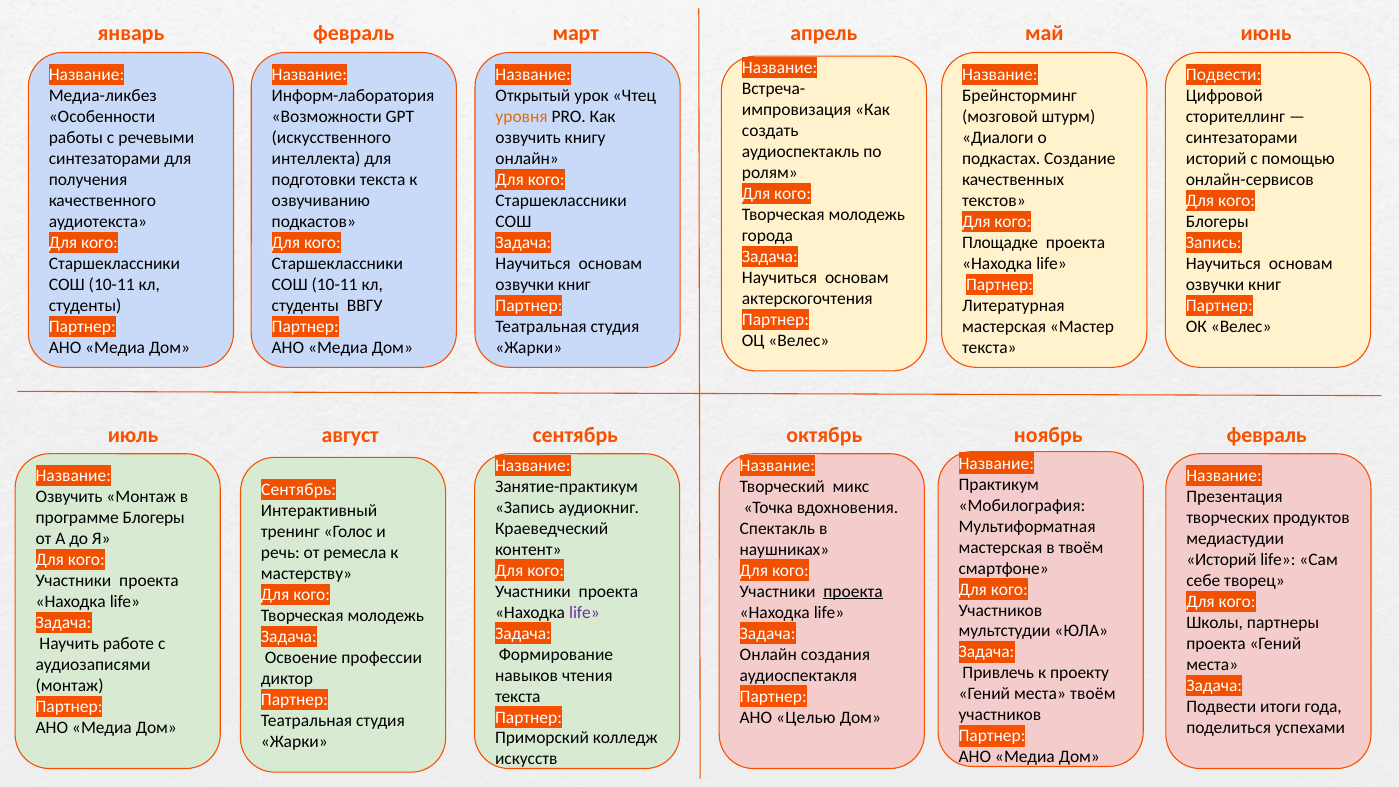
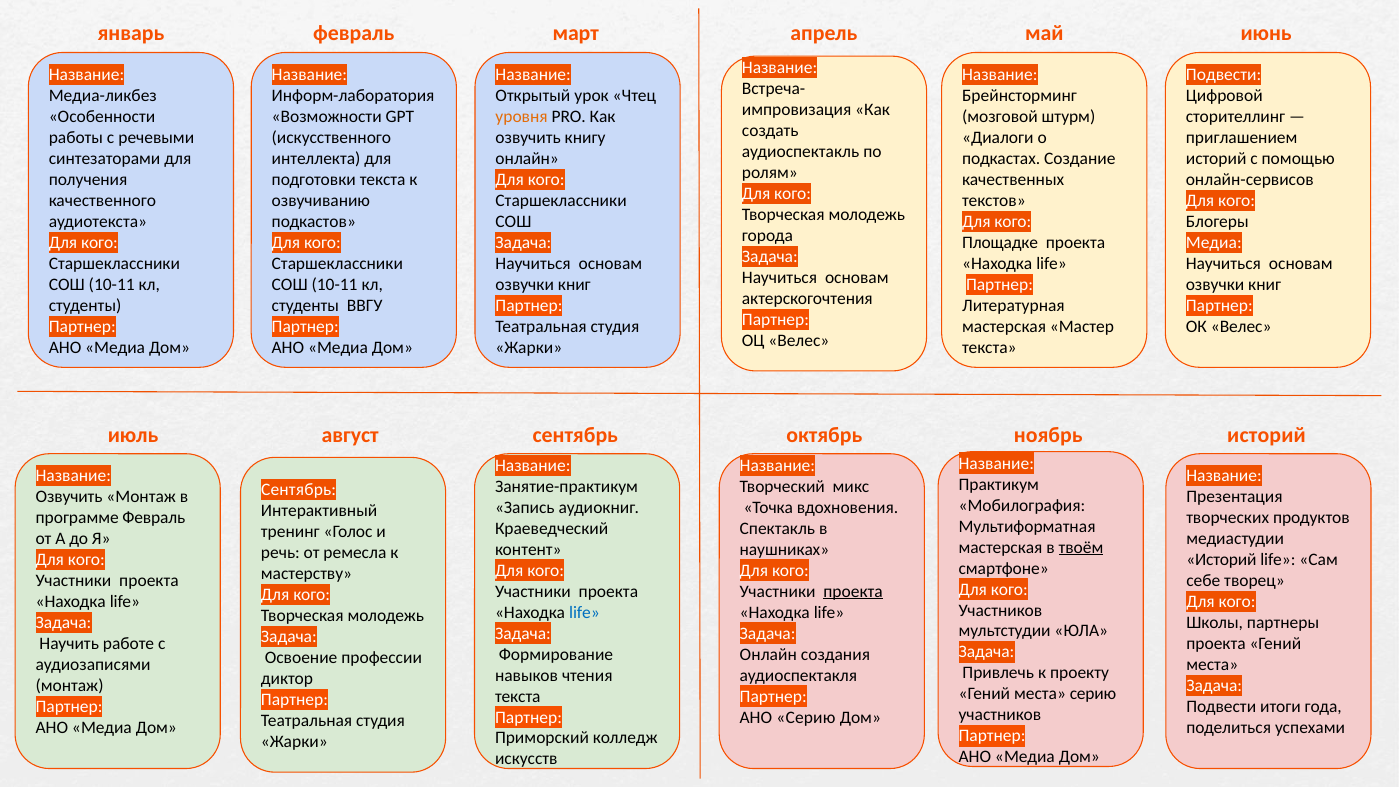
синтезаторами at (1242, 138): синтезаторами -> приглашением
Запись at (1214, 243): Запись -> Медиа
ноябрь февраль: февраль -> историй
программе Блогеры: Блогеры -> Февраль
твоём at (1081, 547) underline: none -> present
life at (584, 612) colour: purple -> blue
места твоём: твоём -> серию
АНО Целью: Целью -> Серию
